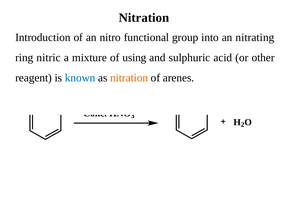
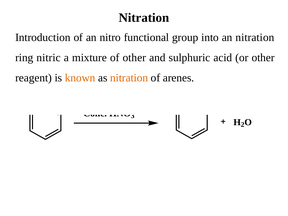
an nitrating: nitrating -> nitration
of using: using -> other
known colour: blue -> orange
